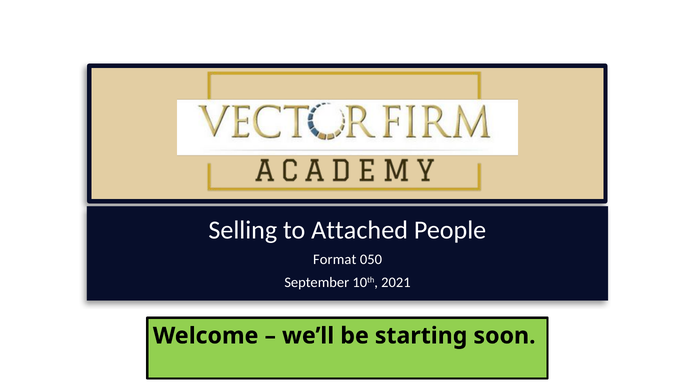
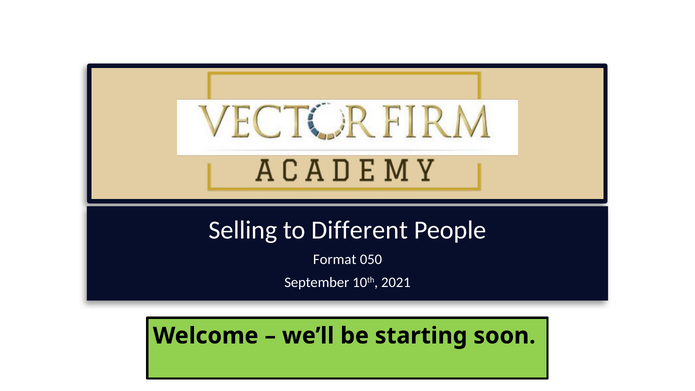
Attached: Attached -> Different
